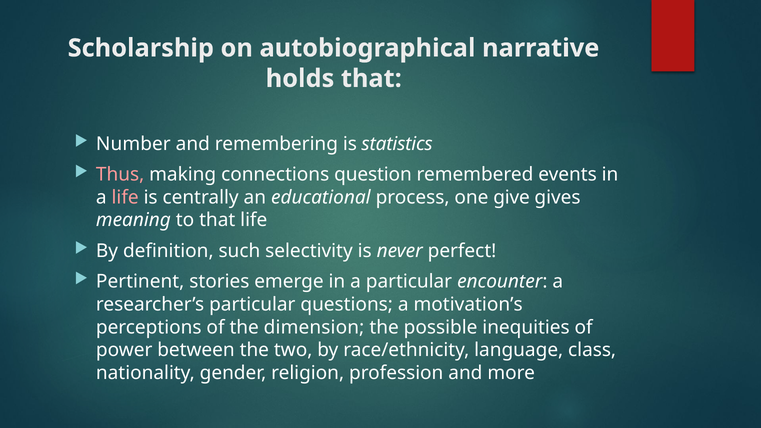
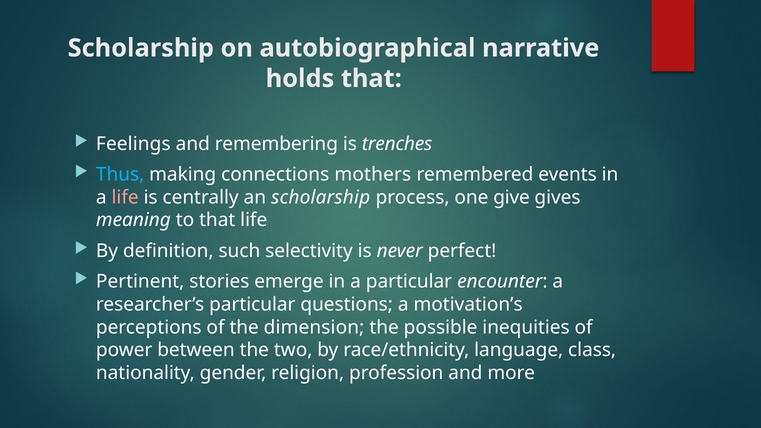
Number: Number -> Feelings
statistics: statistics -> trenches
Thus colour: pink -> light blue
question: question -> mothers
an educational: educational -> scholarship
